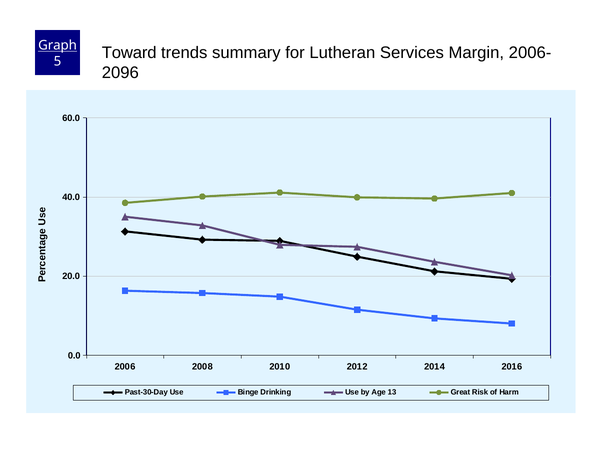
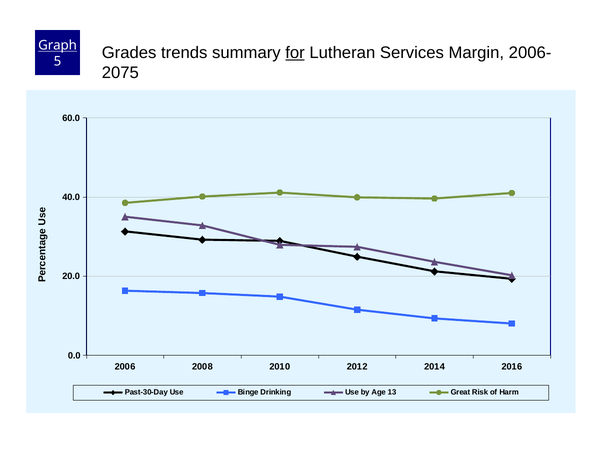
Toward: Toward -> Grades
for underline: none -> present
2096: 2096 -> 2075
